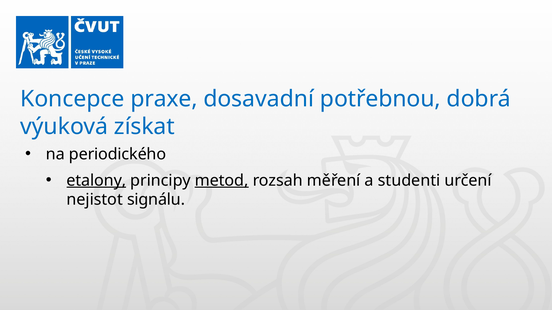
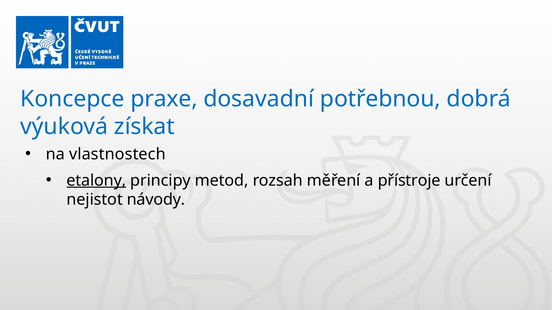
periodického: periodického -> vlastnostech
metod underline: present -> none
studenti: studenti -> přístroje
signálu: signálu -> návody
